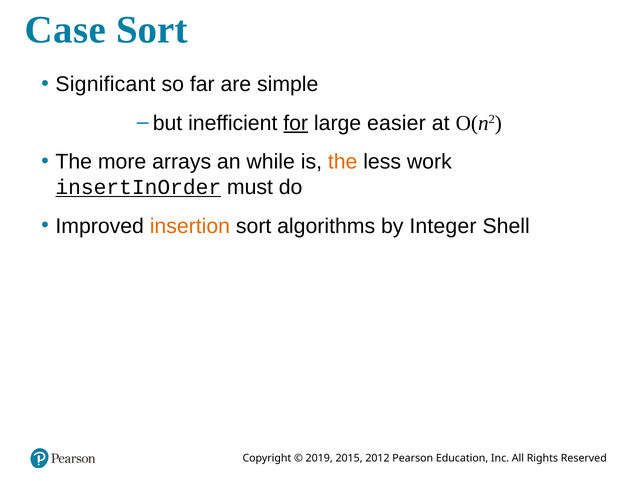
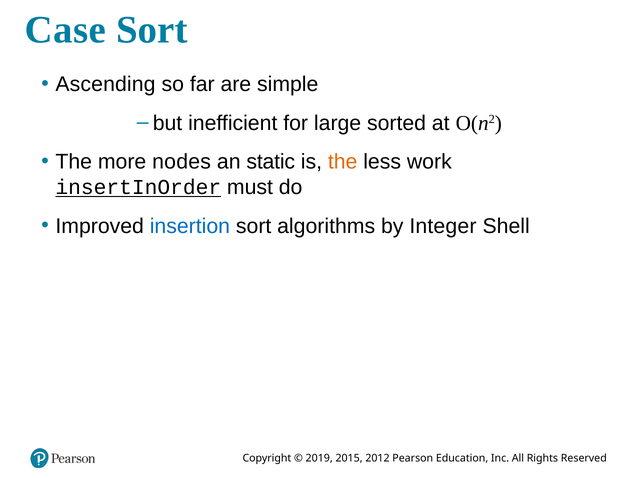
Significant: Significant -> Ascending
for underline: present -> none
easier: easier -> sorted
arrays: arrays -> nodes
while: while -> static
insertion colour: orange -> blue
